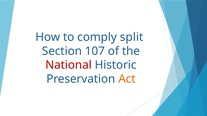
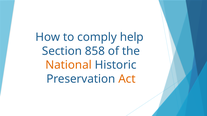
split: split -> help
107: 107 -> 858
National colour: red -> orange
